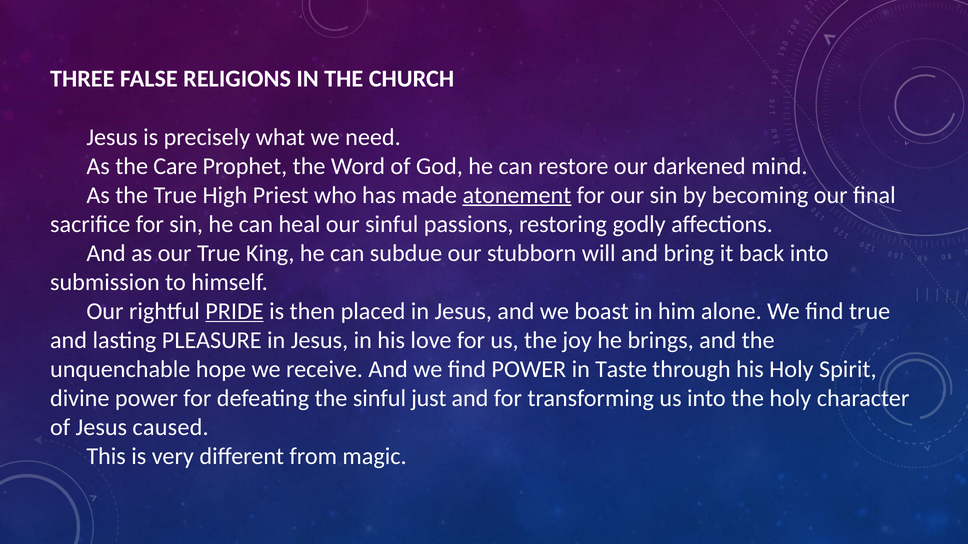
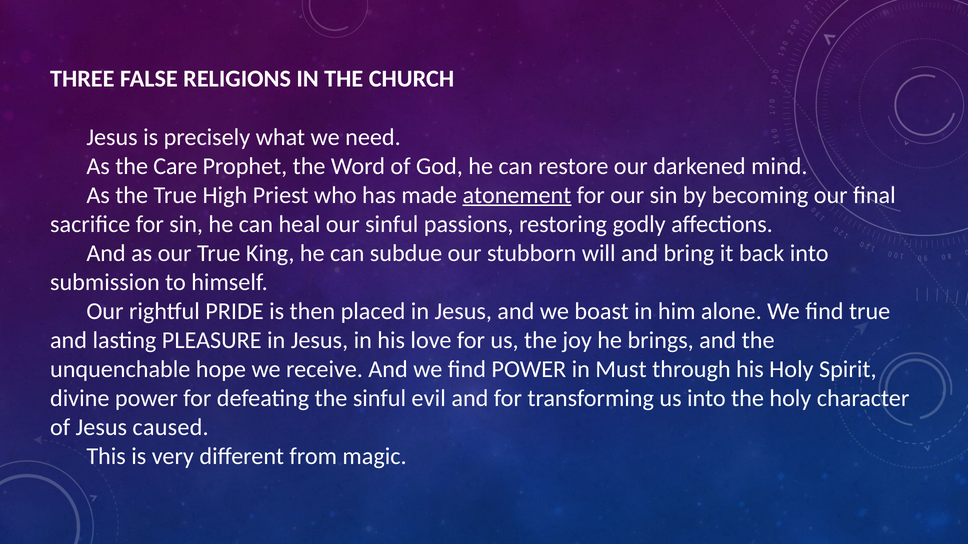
PRIDE underline: present -> none
Taste: Taste -> Must
just: just -> evil
